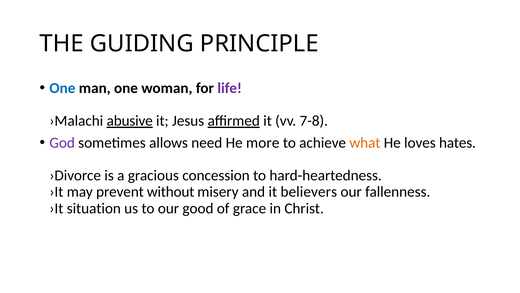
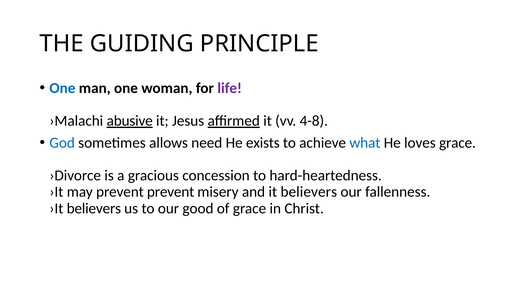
7-8: 7-8 -> 4-8
God colour: purple -> blue
more: more -> exists
what colour: orange -> blue
loves hates: hates -> grace
prevent without: without -> prevent
›It situation: situation -> believers
